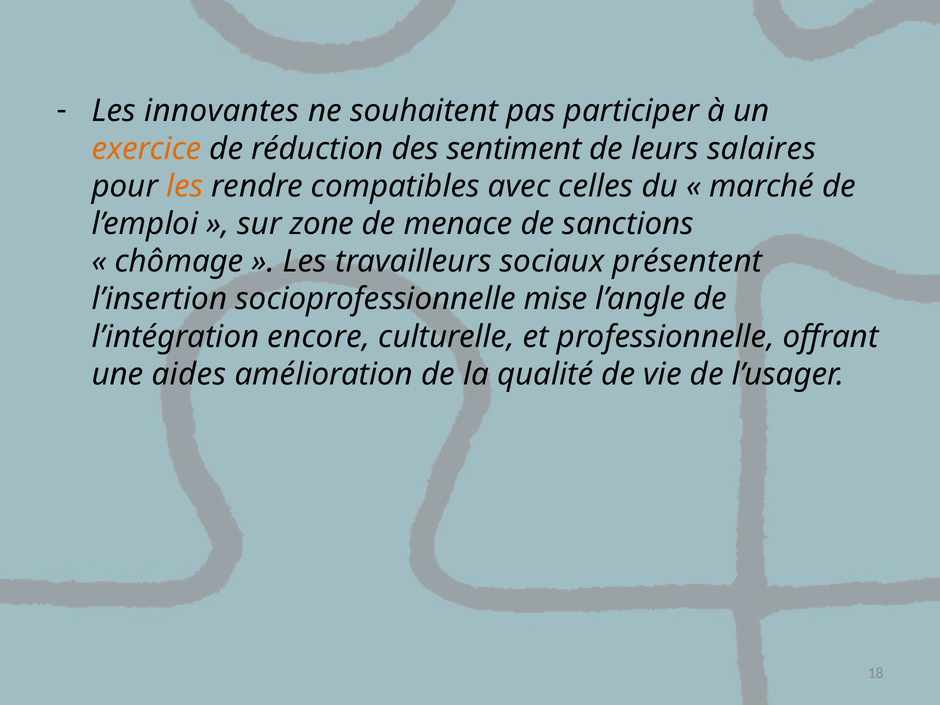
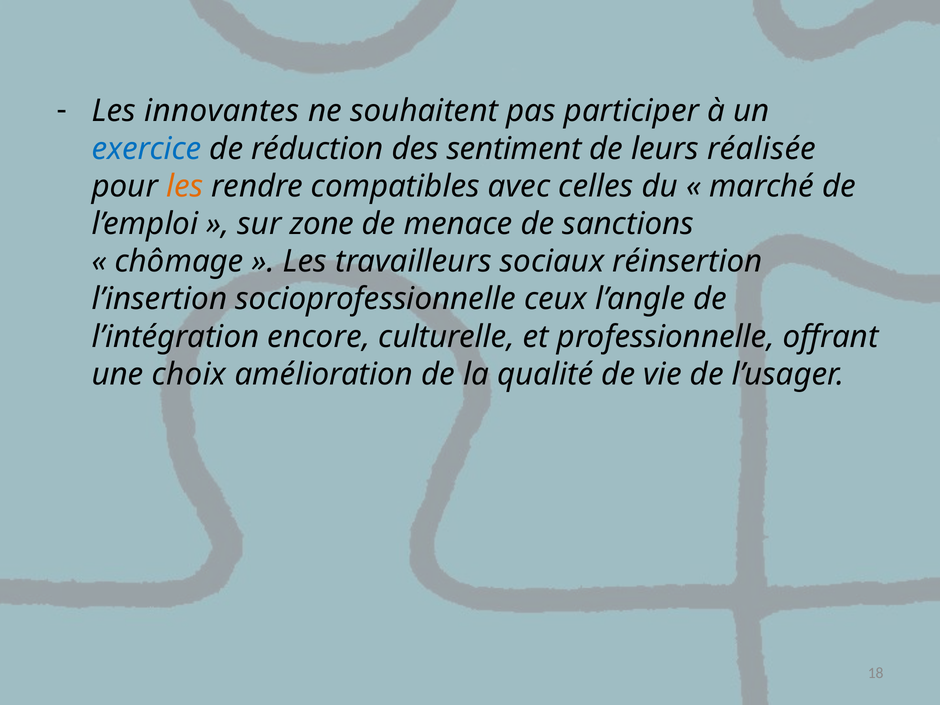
exercice colour: orange -> blue
salaires: salaires -> réalisée
présentent: présentent -> réinsertion
mise: mise -> ceux
aides: aides -> choix
